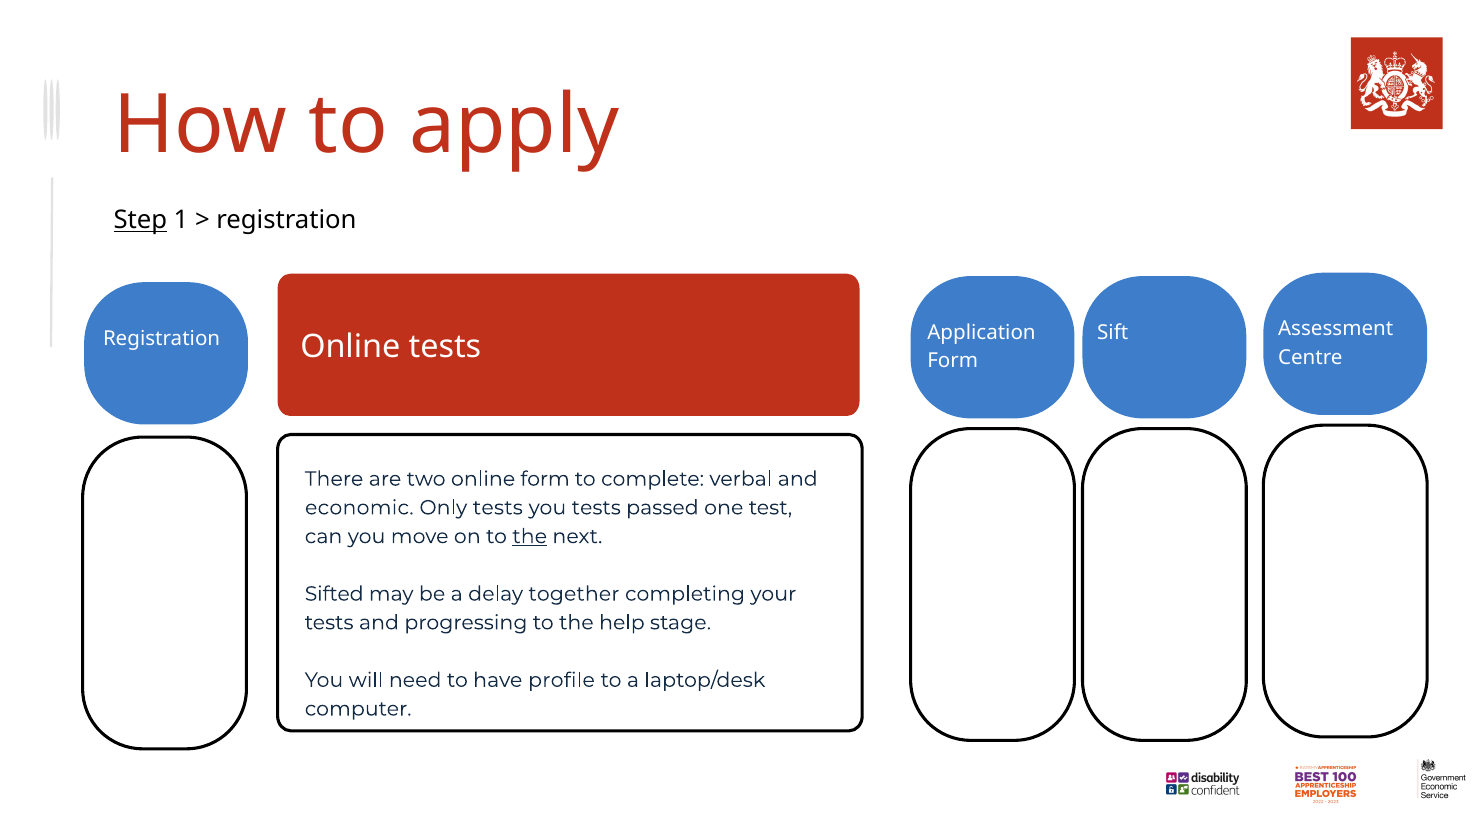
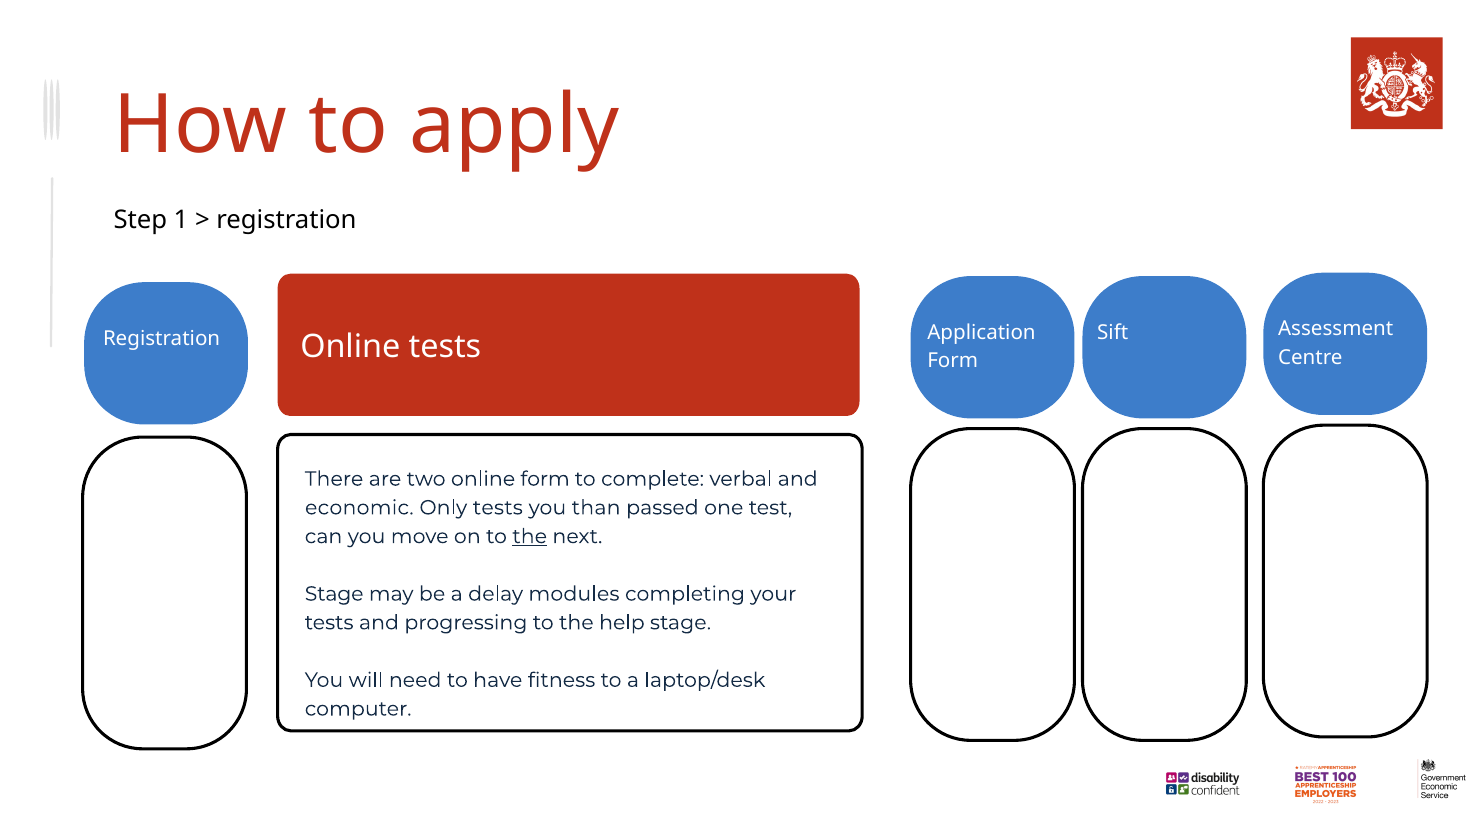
Step underline: present -> none
you tests: tests -> than
Sifted at (334, 594): Sifted -> Stage
together: together -> modules
profile: profile -> fitness
